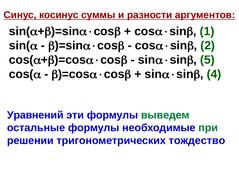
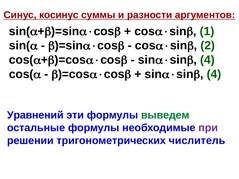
5 at (207, 60): 5 -> 4
при colour: green -> purple
тождество: тождество -> числитель
